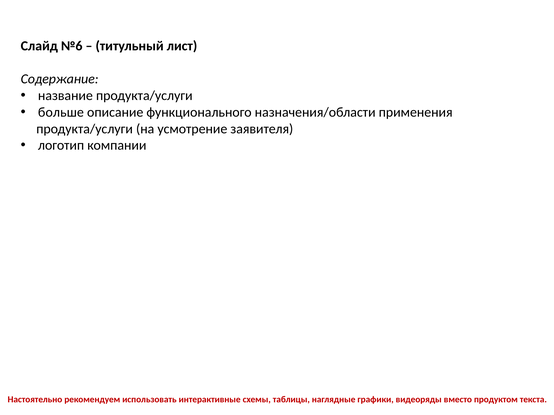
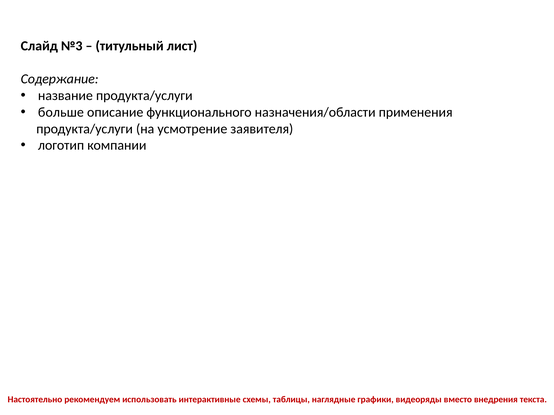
№6: №6 -> №3
продуктом: продуктом -> внедрения
